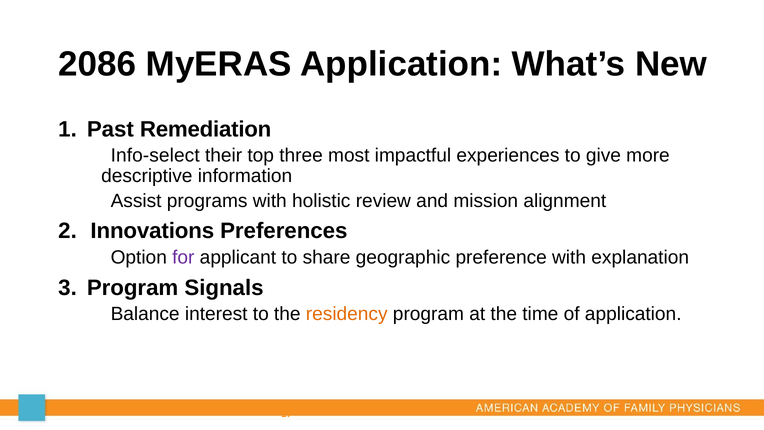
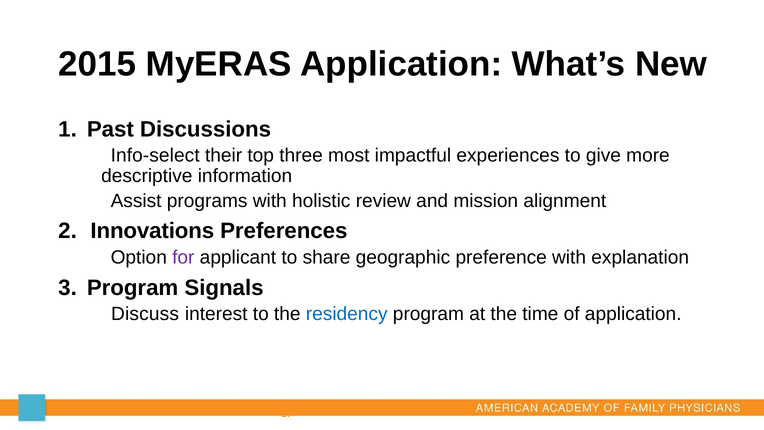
2086: 2086 -> 2015
Remediation: Remediation -> Discussions
Balance: Balance -> Discuss
residency colour: orange -> blue
